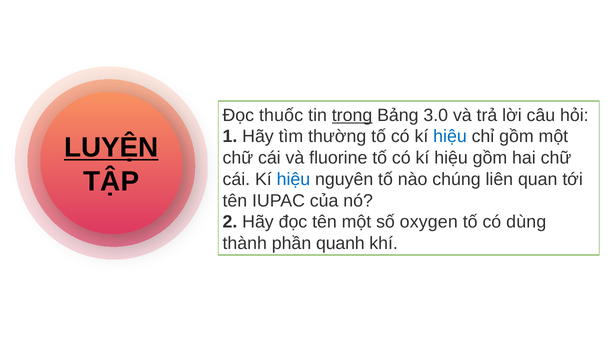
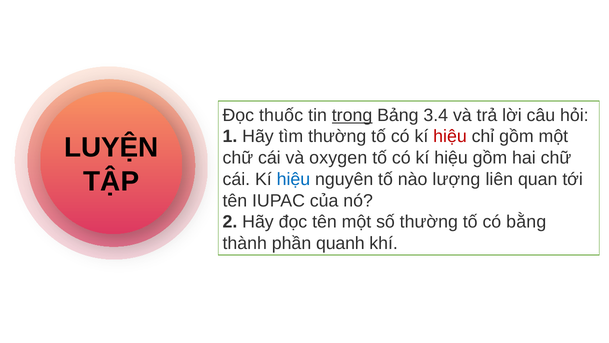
3.0: 3.0 -> 3.4
hiệu at (450, 136) colour: blue -> red
LUYỆN underline: present -> none
fluorine: fluorine -> oxygen
chúng: chúng -> lượng
số oxygen: oxygen -> thường
dùng: dùng -> bằng
